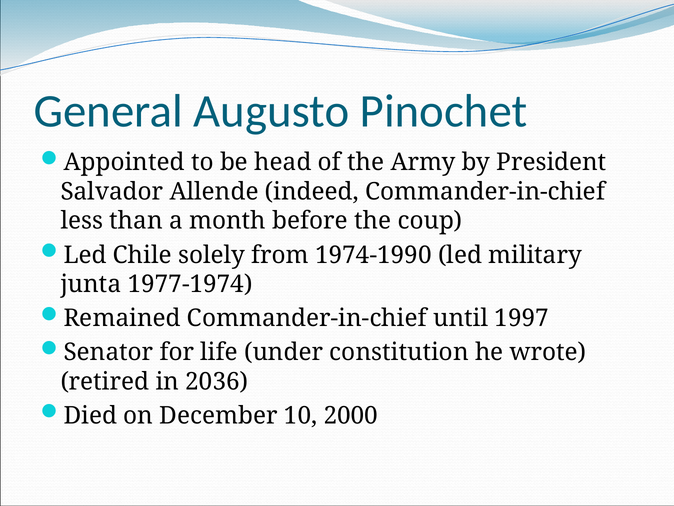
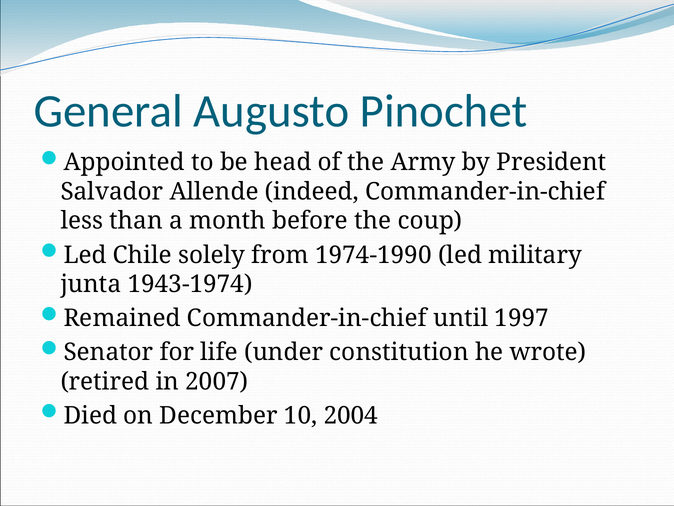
1977-1974: 1977-1974 -> 1943-1974
2036: 2036 -> 2007
2000: 2000 -> 2004
